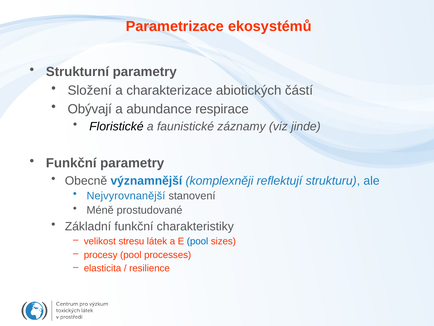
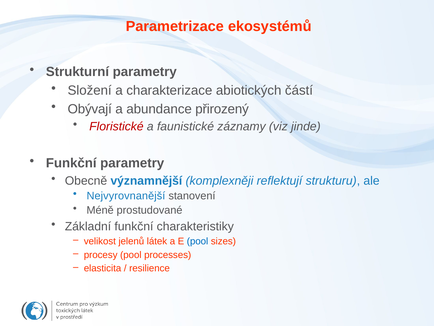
respirace: respirace -> přirozený
Floristické colour: black -> red
stresu: stresu -> jelenů
